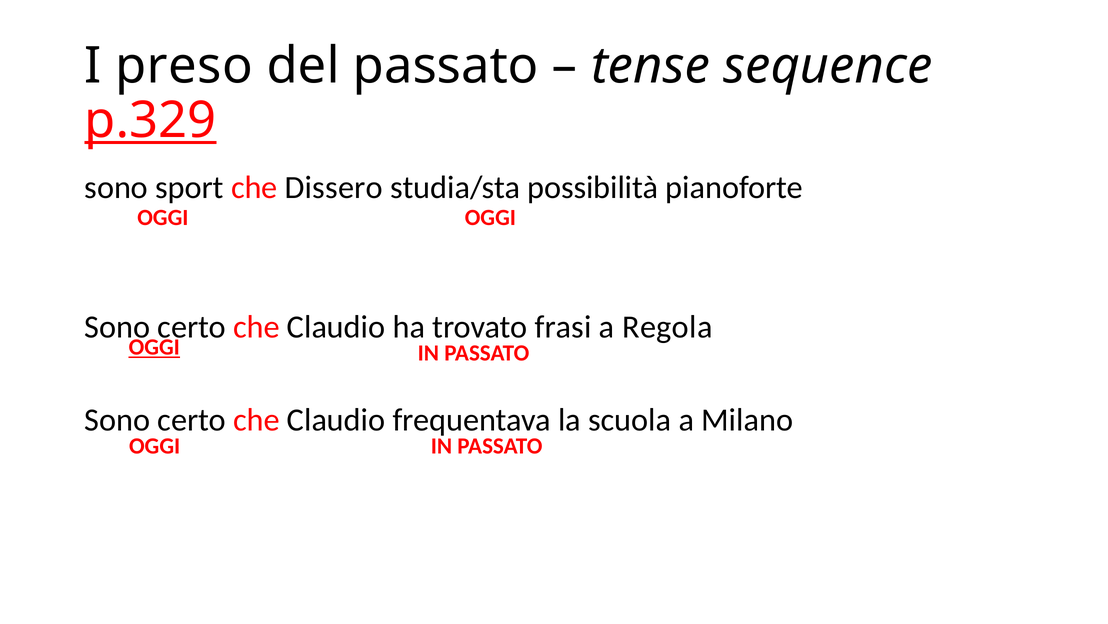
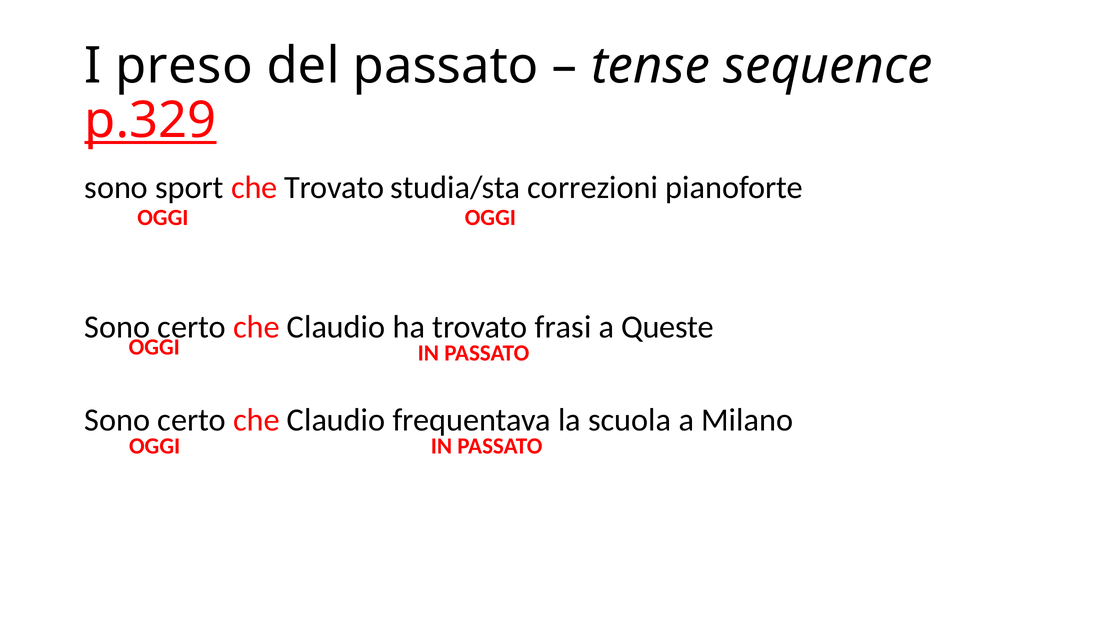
che Dissero: Dissero -> Trovato
possibilità: possibilità -> correzioni
Regola: Regola -> Queste
OGGI at (154, 347) underline: present -> none
